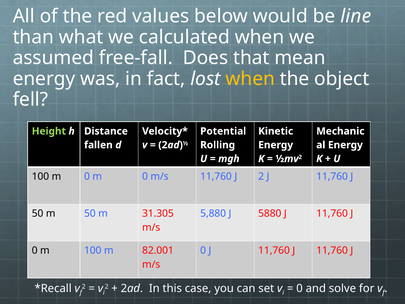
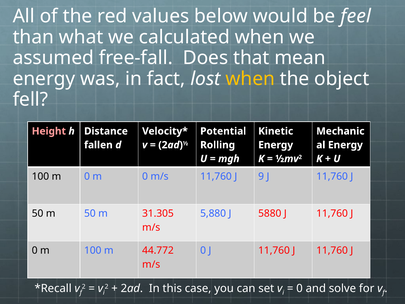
line: line -> feel
Height colour: light green -> pink
J 2: 2 -> 9
82.001: 82.001 -> 44.772
